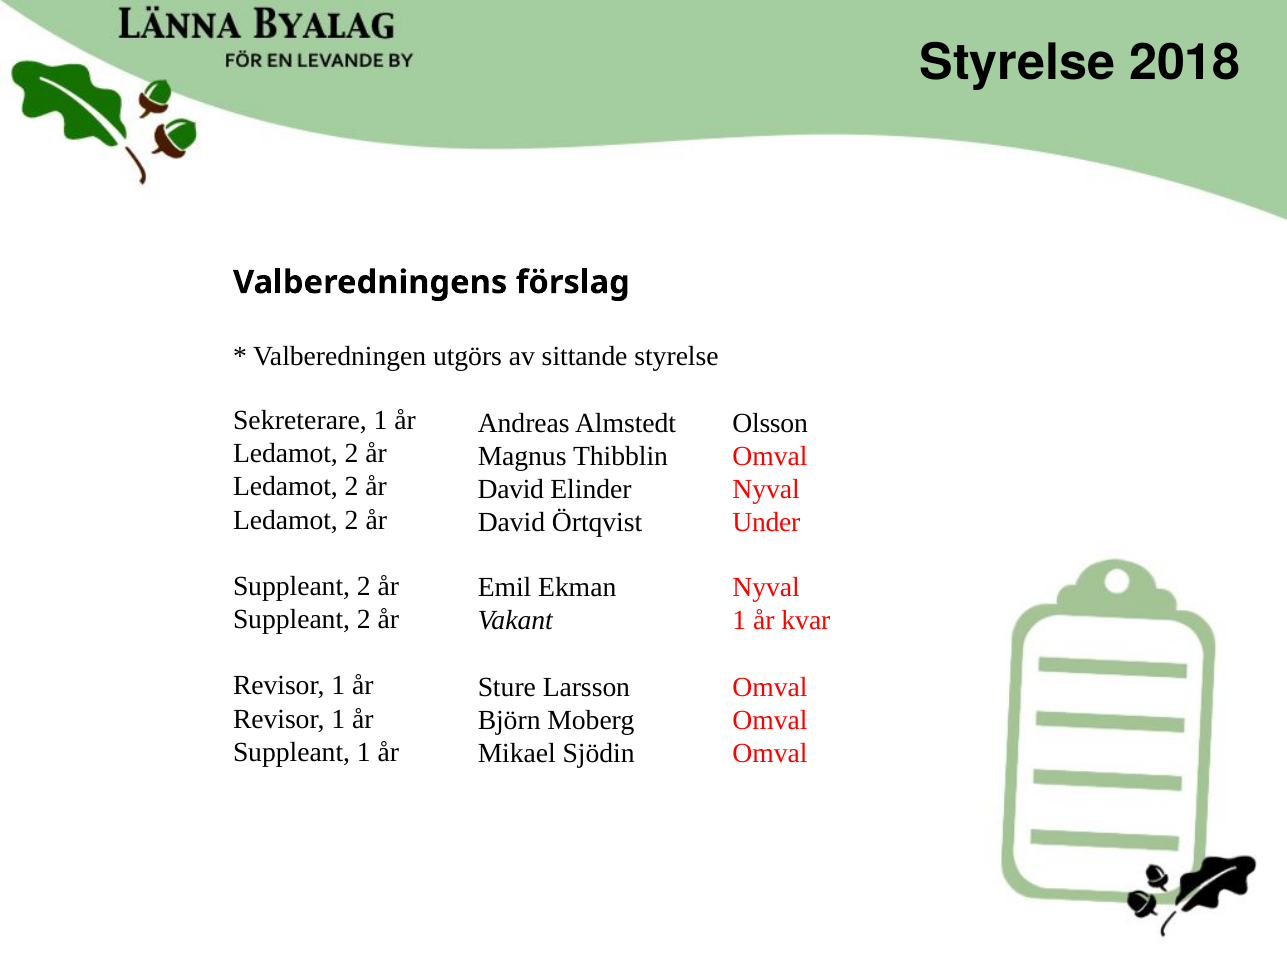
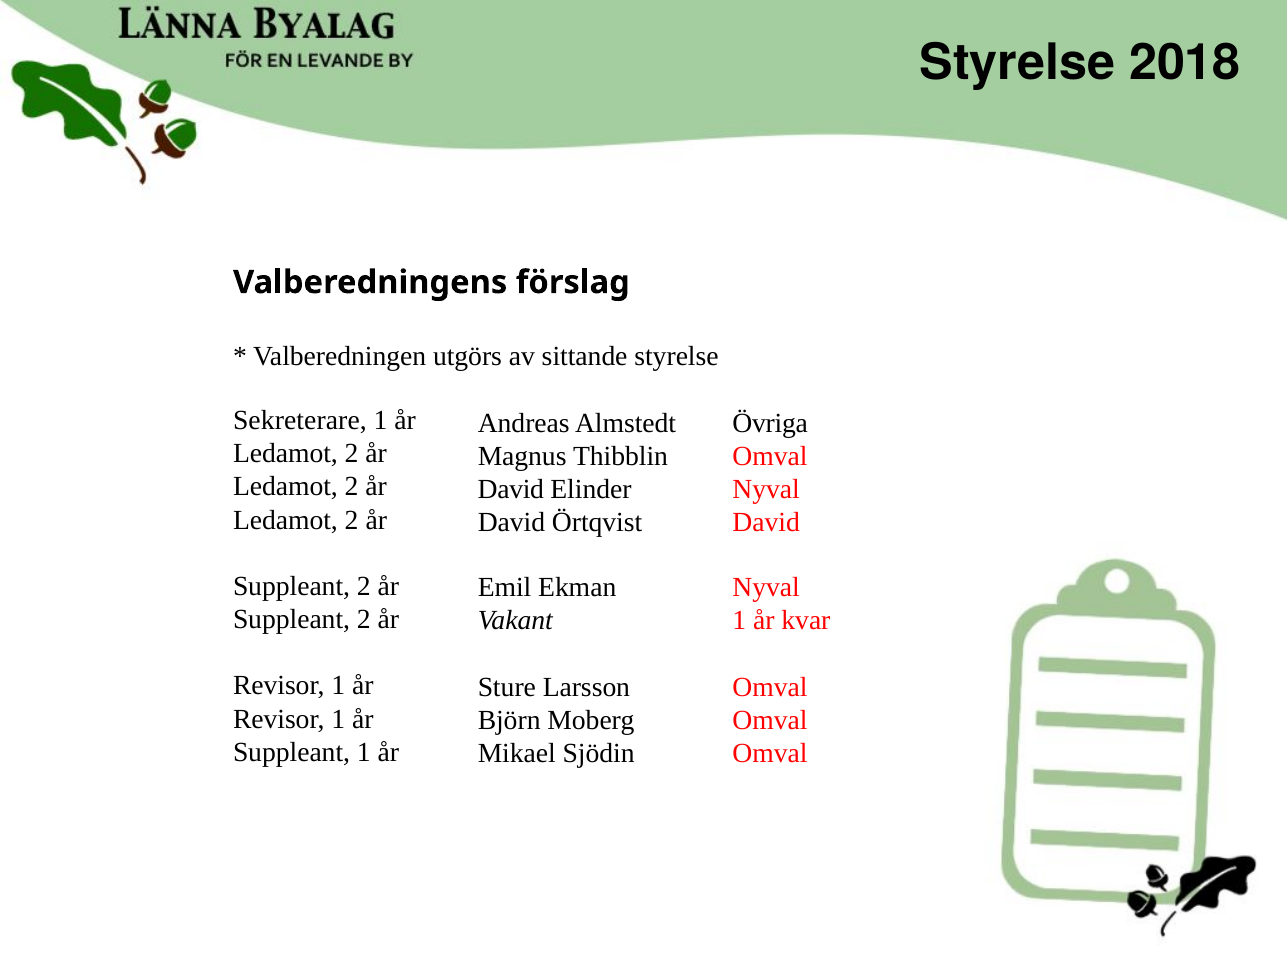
Olsson: Olsson -> Övriga
Under at (766, 523): Under -> David
